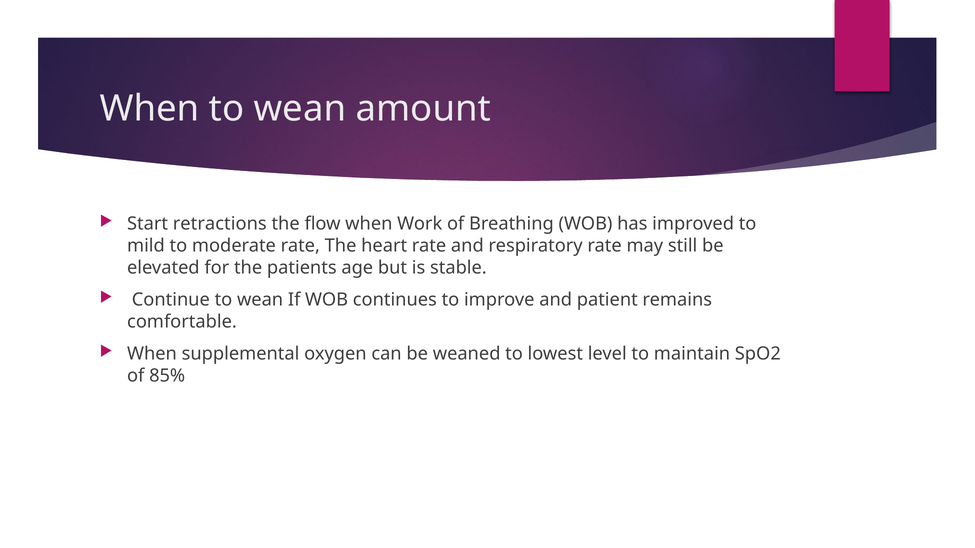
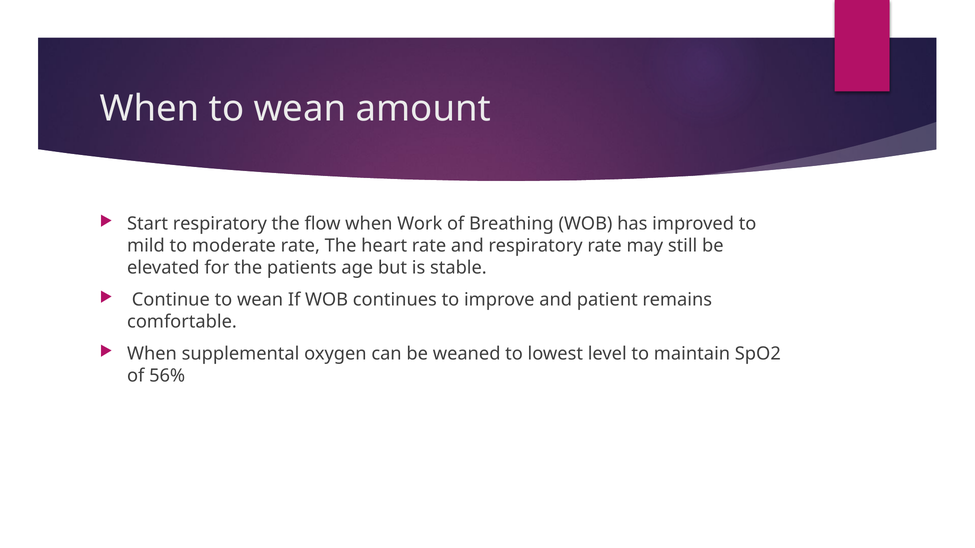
Start retractions: retractions -> respiratory
85%: 85% -> 56%
